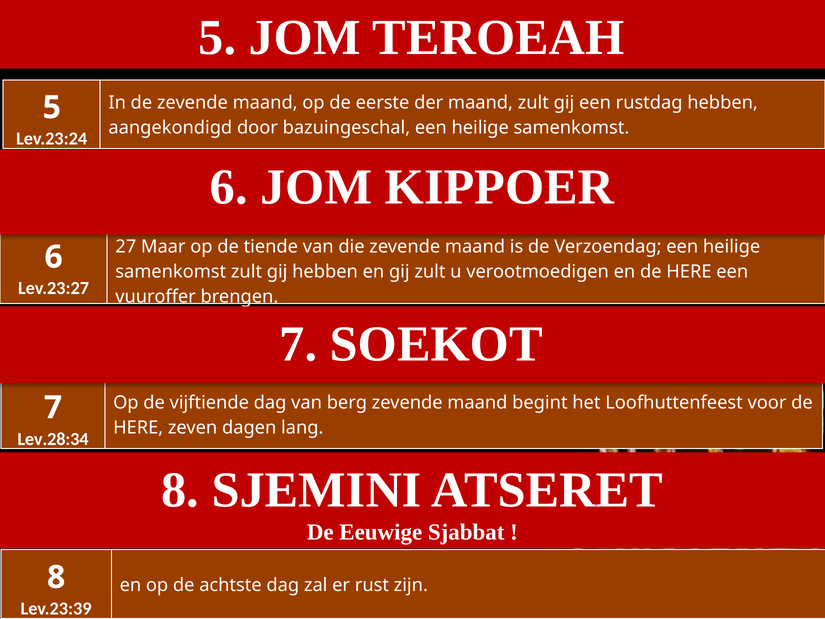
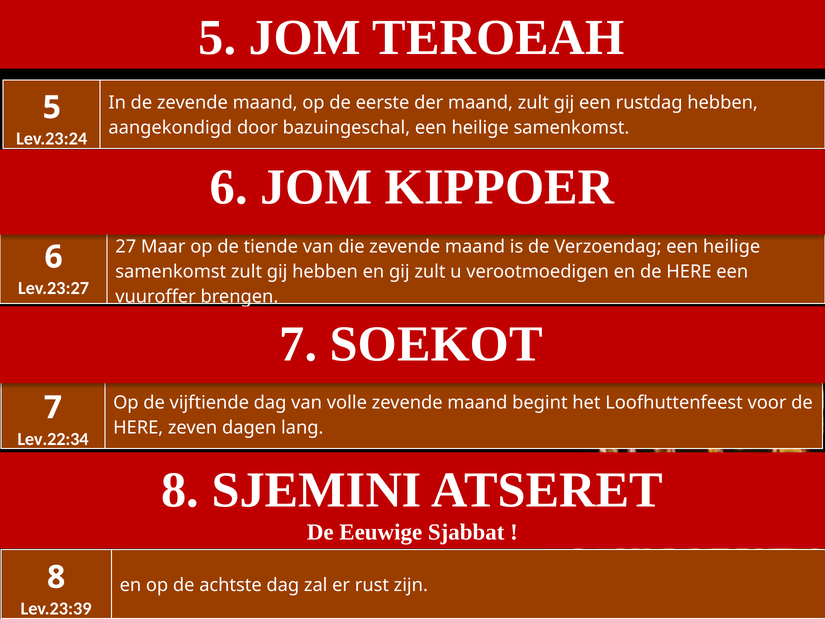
berg: berg -> volle
Lev.28:34: Lev.28:34 -> Lev.22:34
